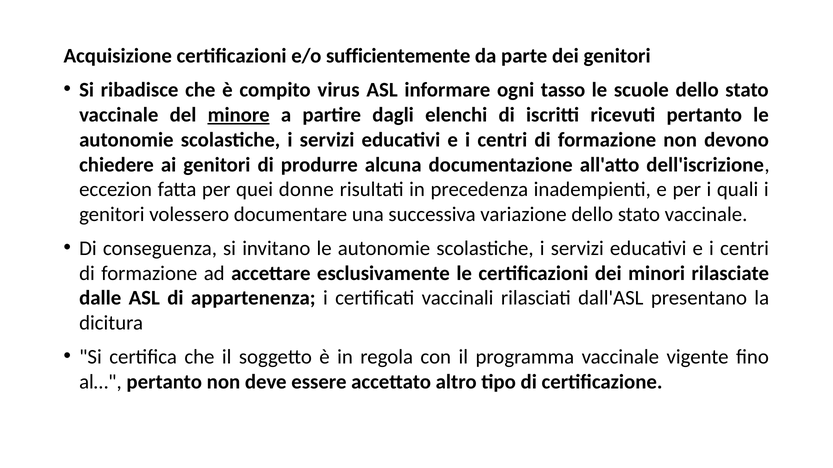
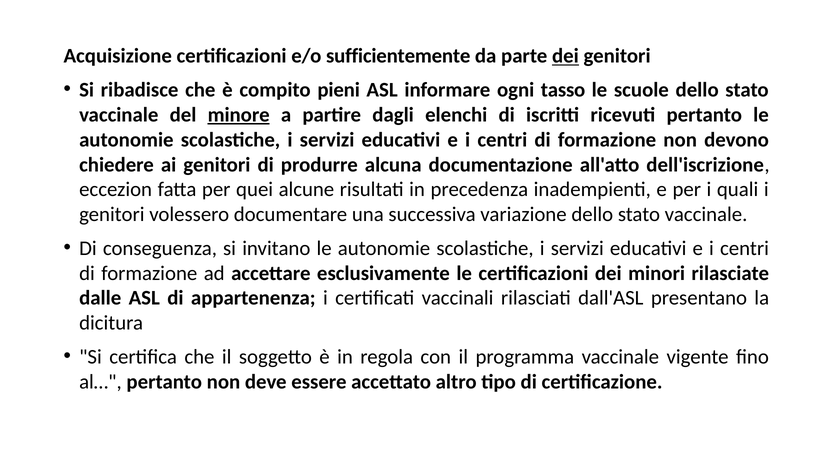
dei at (565, 56) underline: none -> present
virus: virus -> pieni
donne: donne -> alcune
